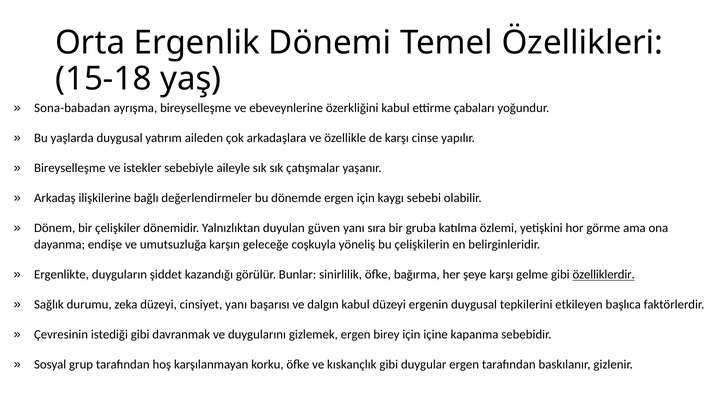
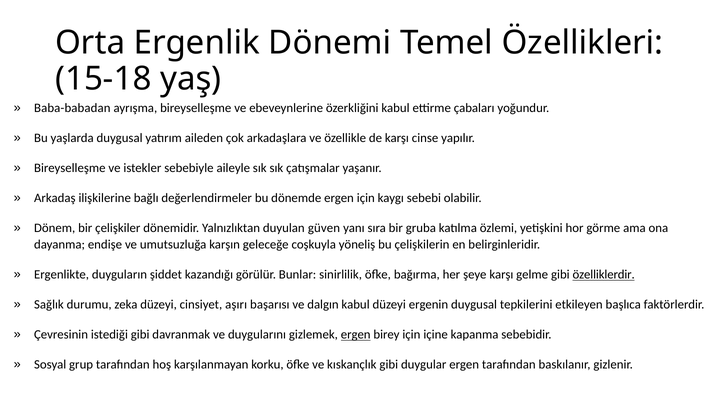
Sona-babadan: Sona-babadan -> Baba-babadan
cinsiyet yanı: yanı -> aşırı
ergen at (356, 334) underline: none -> present
